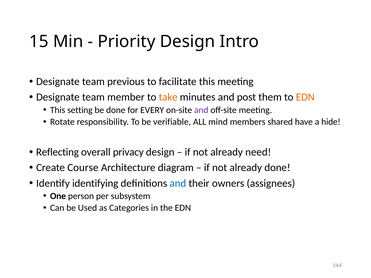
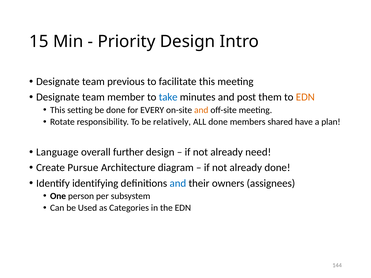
take colour: orange -> blue
and at (201, 110) colour: purple -> orange
verifiable: verifiable -> relatively
ALL mind: mind -> done
hide: hide -> plan
Reflecting: Reflecting -> Language
privacy: privacy -> further
Course: Course -> Pursue
